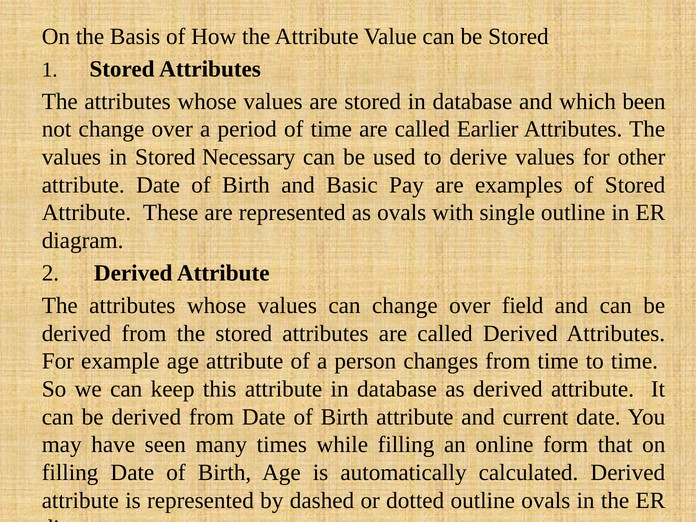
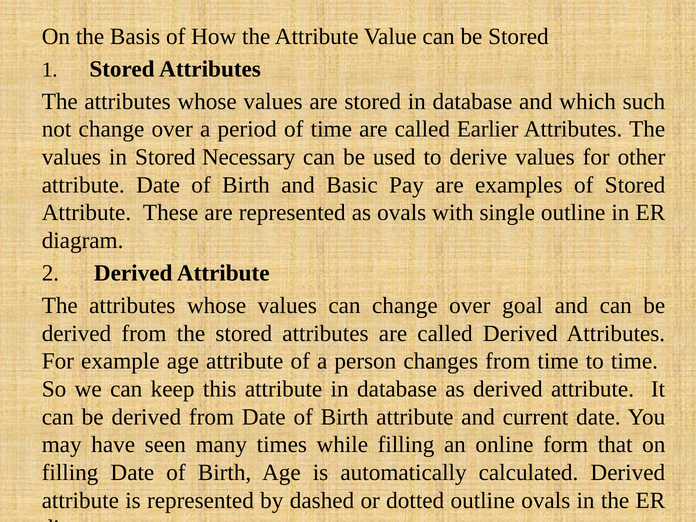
been: been -> such
field: field -> goal
